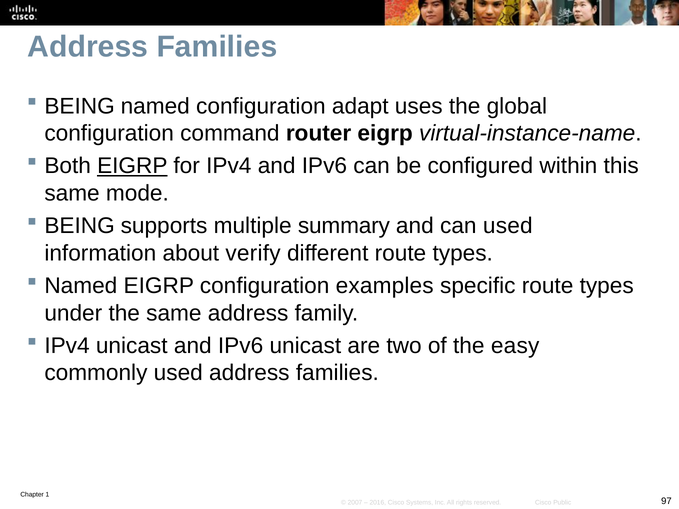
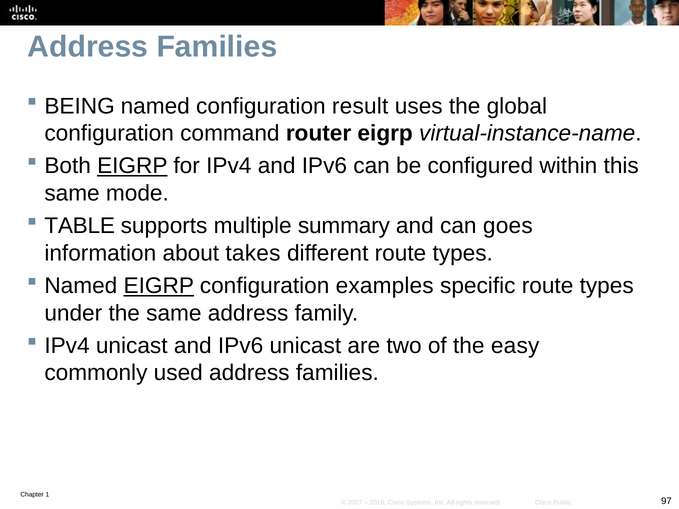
adapt: adapt -> result
BEING at (80, 226): BEING -> TABLE
can used: used -> goes
verify: verify -> takes
EIGRP at (159, 286) underline: none -> present
